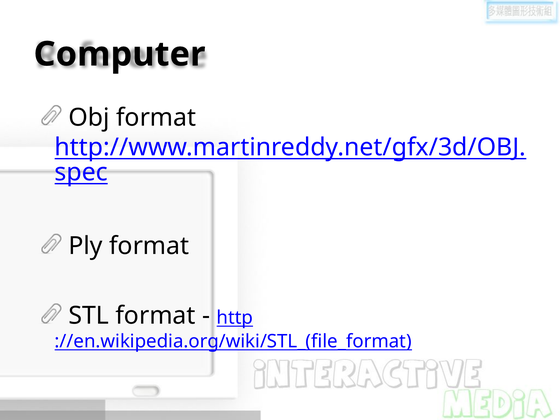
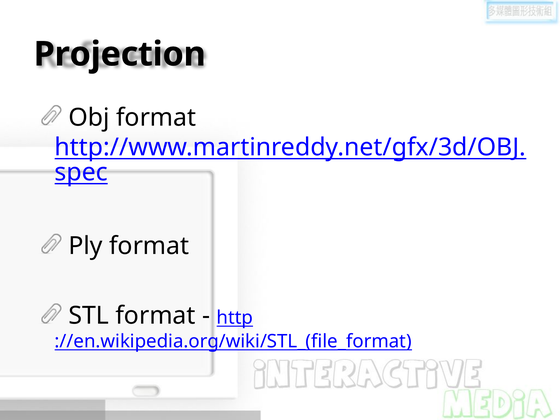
Computer: Computer -> Projection
